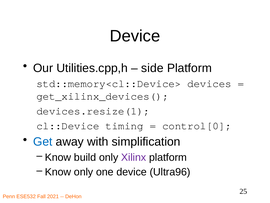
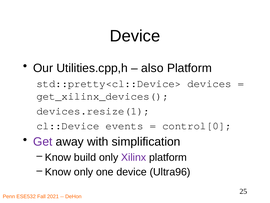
side: side -> also
std::memory<cl::Device>: std::memory<cl::Device> -> std::pretty<cl::Device>
timing: timing -> events
Get colour: blue -> purple
